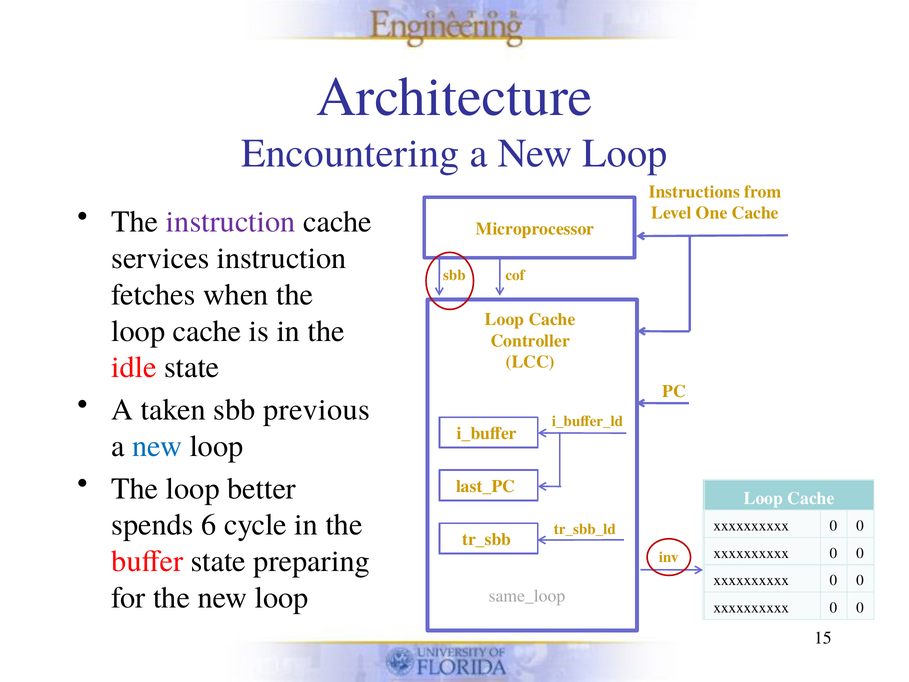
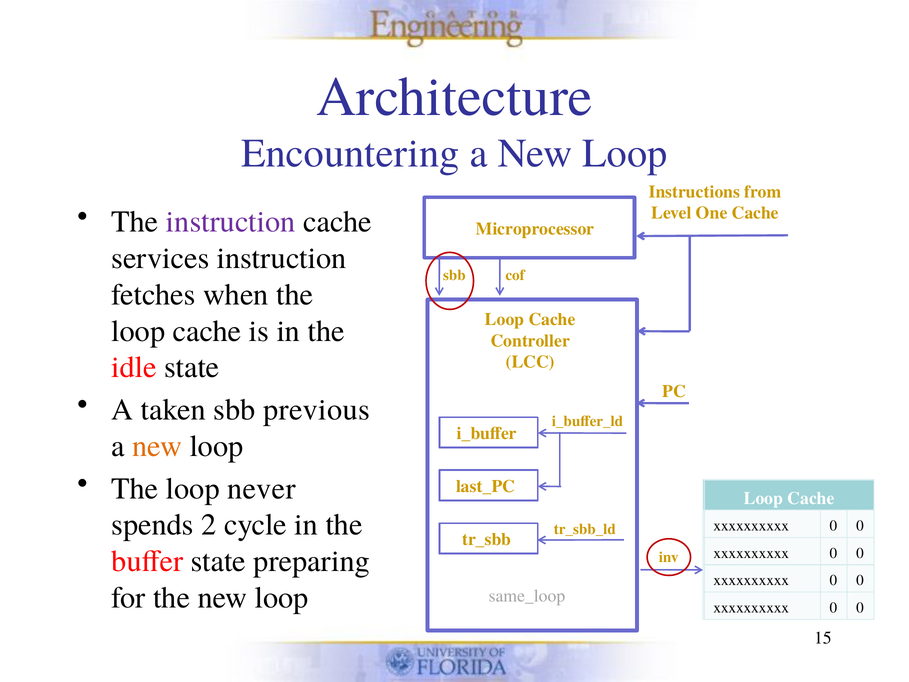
new at (157, 446) colour: blue -> orange
better: better -> never
6: 6 -> 2
